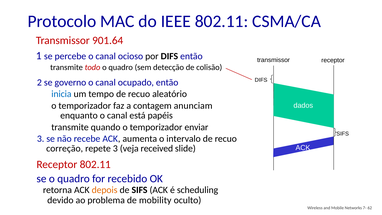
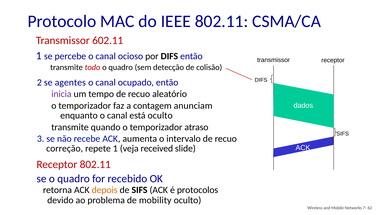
901.64: 901.64 -> 602.11
governo: governo -> agentes
inicia colour: blue -> purple
está papéis: papéis -> oculto
enviar: enviar -> atraso
repete 3: 3 -> 1
scheduling: scheduling -> protocolos
